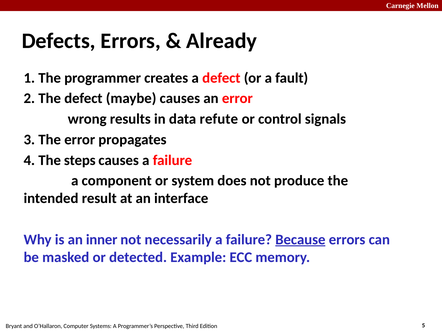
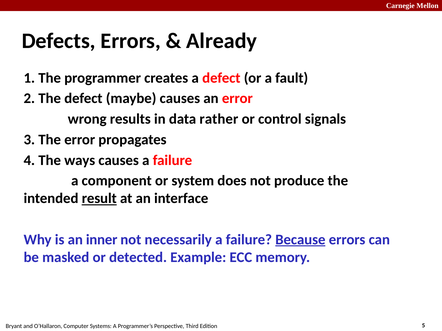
refute: refute -> rather
steps: steps -> ways
result underline: none -> present
